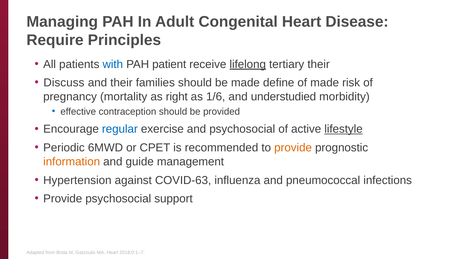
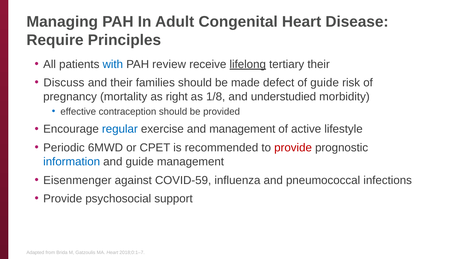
patient: patient -> review
define: define -> defect
of made: made -> guide
1/6: 1/6 -> 1/8
and psychosocial: psychosocial -> management
lifestyle underline: present -> none
provide at (293, 148) colour: orange -> red
information colour: orange -> blue
Hypertension: Hypertension -> Eisenmenger
COVID-63: COVID-63 -> COVID-59
